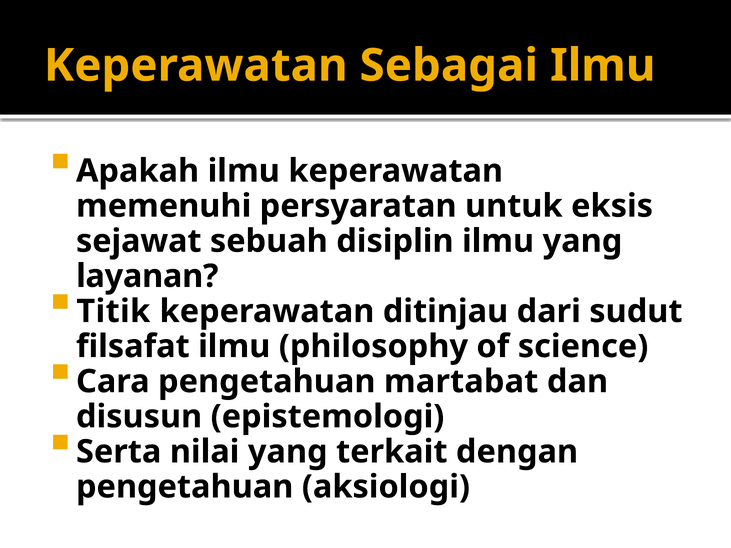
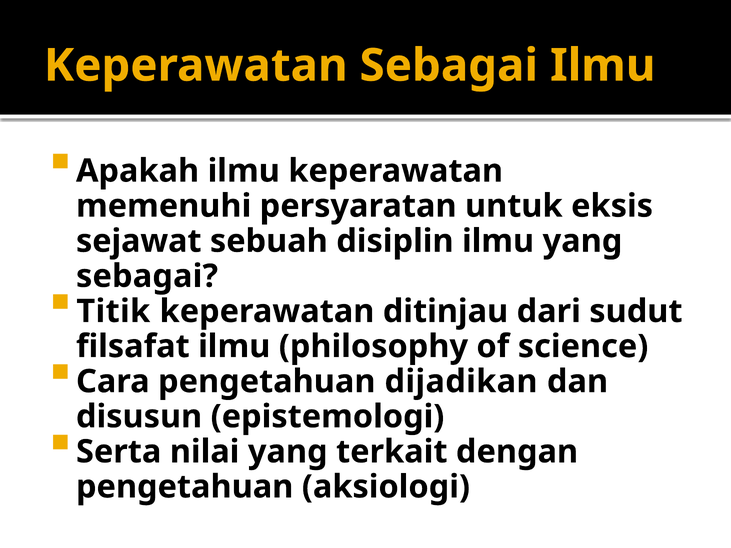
layanan at (147, 276): layanan -> sebagai
martabat: martabat -> dijadikan
